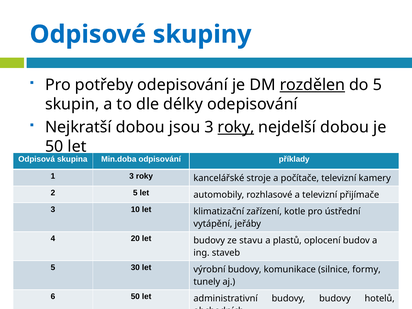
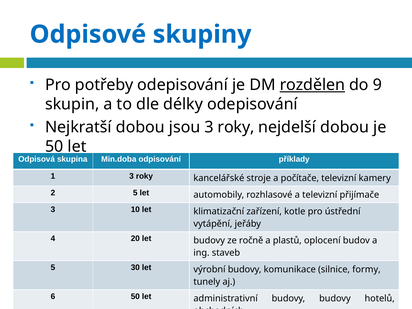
do 5: 5 -> 9
roky at (236, 127) underline: present -> none
stavu: stavu -> ročně
